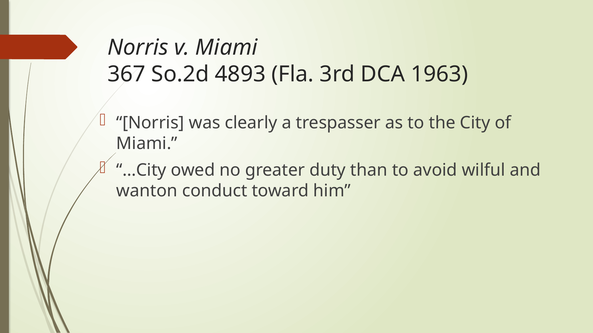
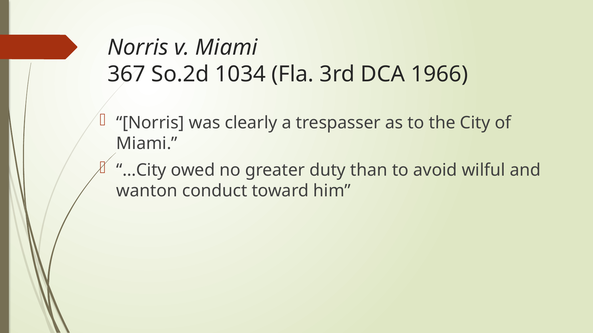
4893: 4893 -> 1034
1963: 1963 -> 1966
